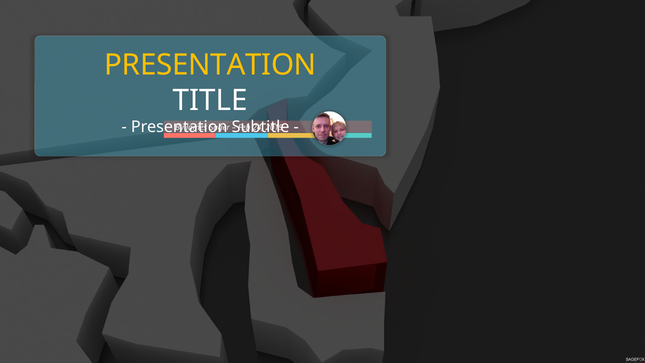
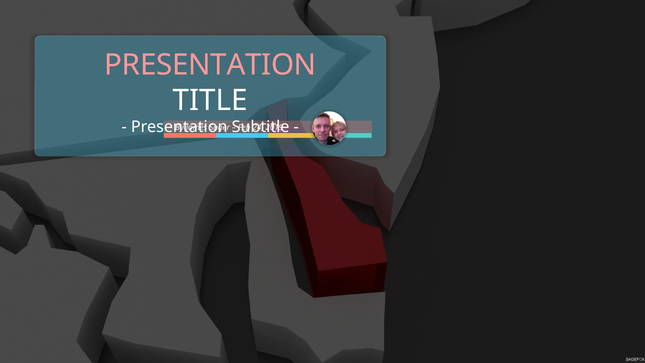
PRESENTATION at (210, 65) colour: yellow -> pink
